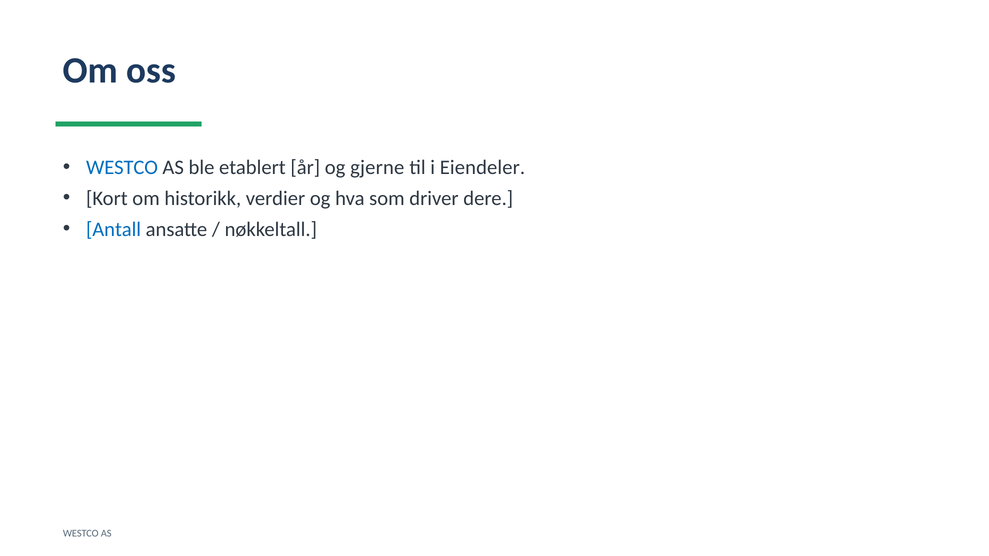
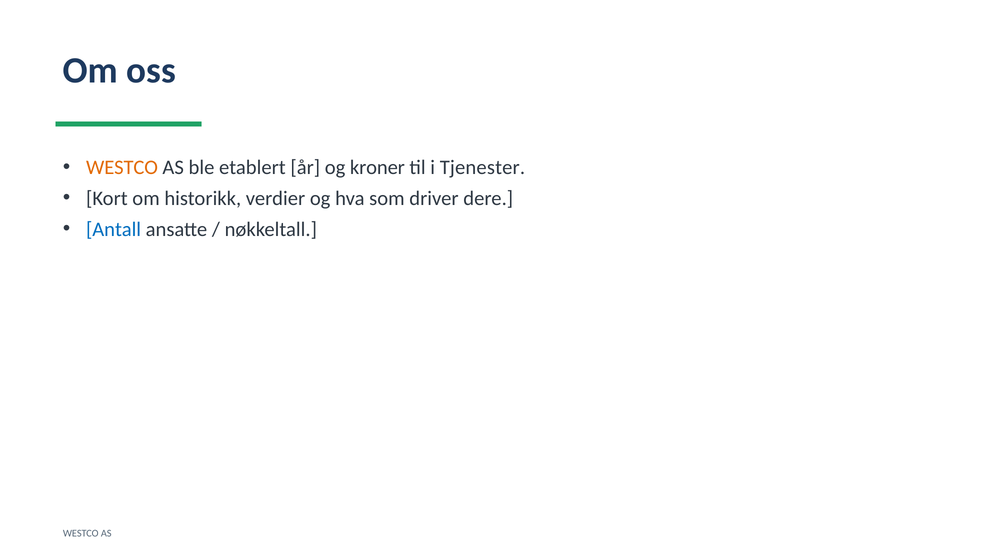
WESTCO at (122, 168) colour: blue -> orange
gjerne: gjerne -> kroner
Eiendeler: Eiendeler -> Tjenester
